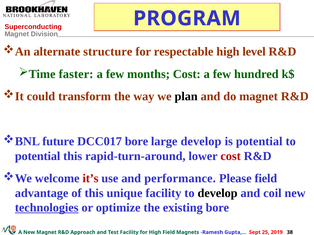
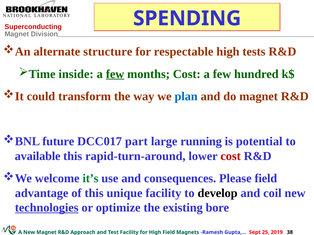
PROGRAM: PROGRAM -> SPENDING
level: level -> tests
faster: faster -> inside
few at (115, 74) underline: none -> present
plan colour: black -> blue
DCC017 bore: bore -> part
large develop: develop -> running
potential at (38, 156): potential -> available
it’s colour: red -> green
performance: performance -> consequences
